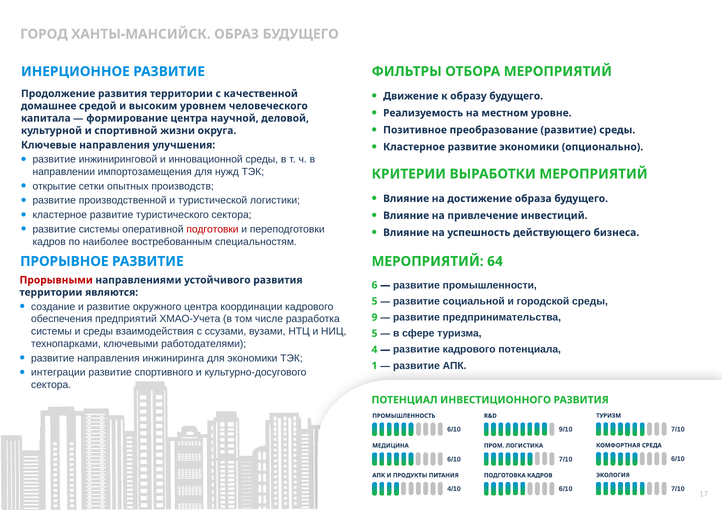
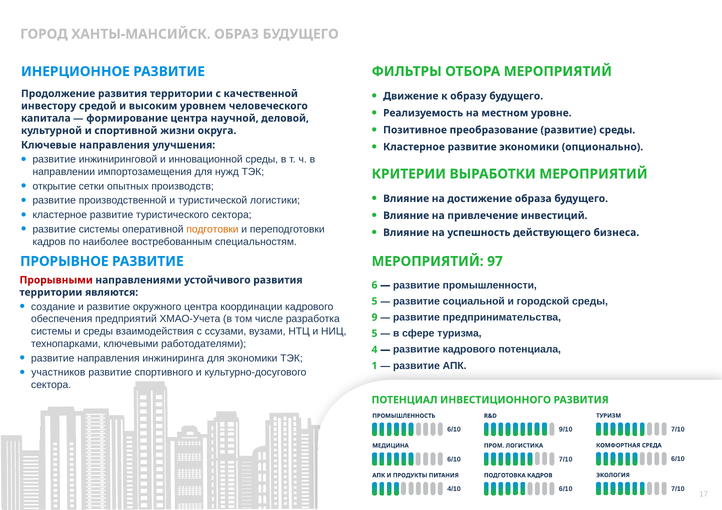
домашнее: домашнее -> инвестору
подготовки colour: red -> orange
64: 64 -> 97
интеграции: интеграции -> участников
